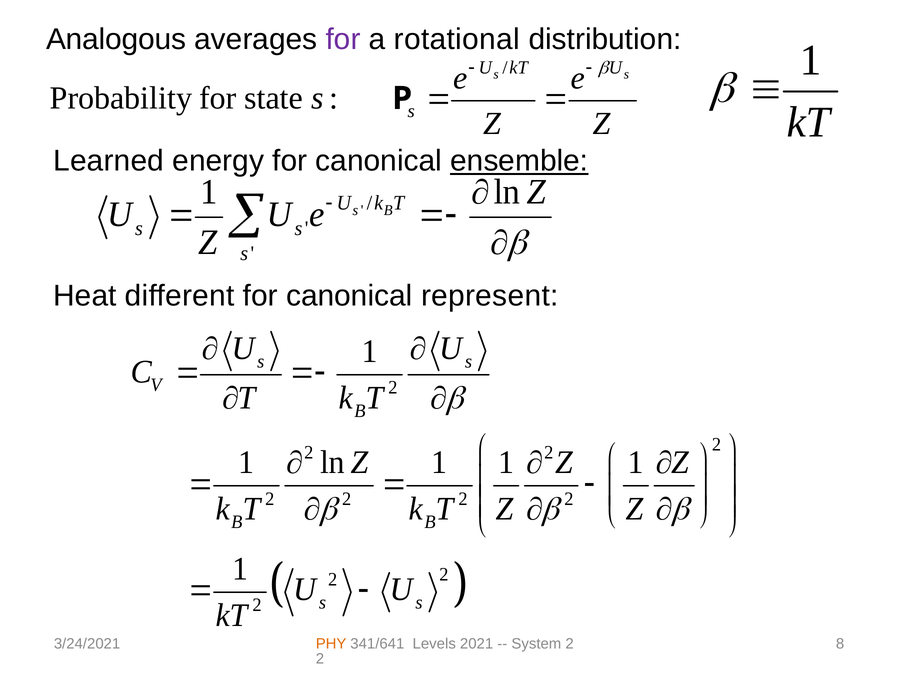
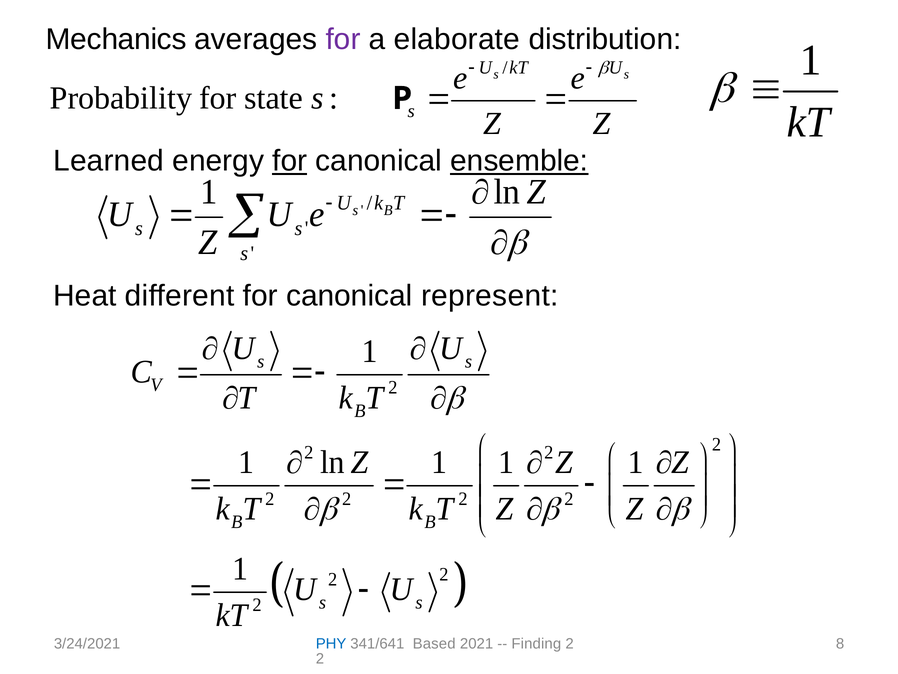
Analogous: Analogous -> Mechanics
rotational: rotational -> elaborate
for at (290, 161) underline: none -> present
PHY colour: orange -> blue
Levels: Levels -> Based
System: System -> Finding
